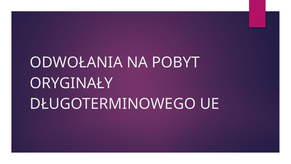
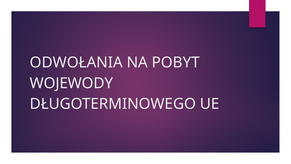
ORYGINAŁY: ORYGINAŁY -> WOJEWODY
